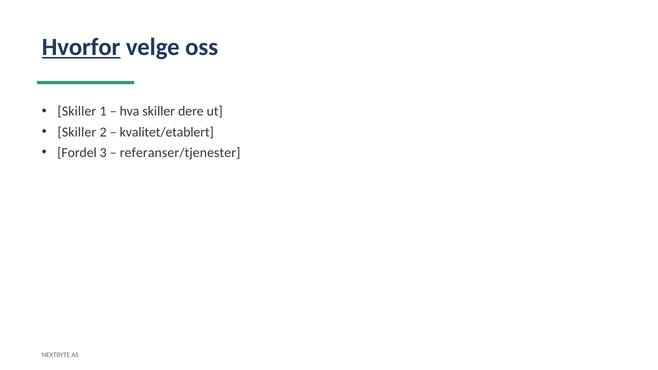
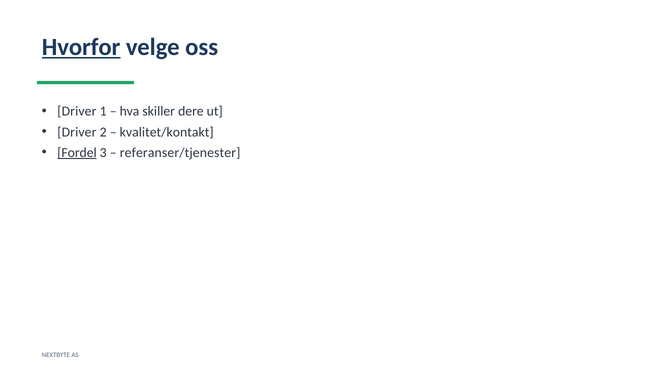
Skiller at (77, 111): Skiller -> Driver
Skiller at (77, 132): Skiller -> Driver
kvalitet/etablert: kvalitet/etablert -> kvalitet/kontakt
Fordel underline: none -> present
